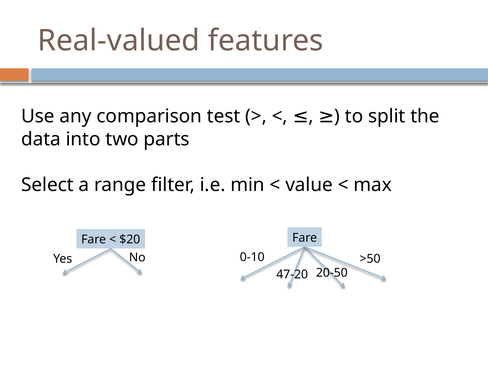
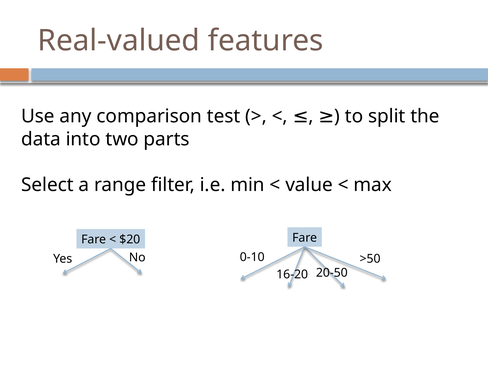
47-20: 47-20 -> 16-20
